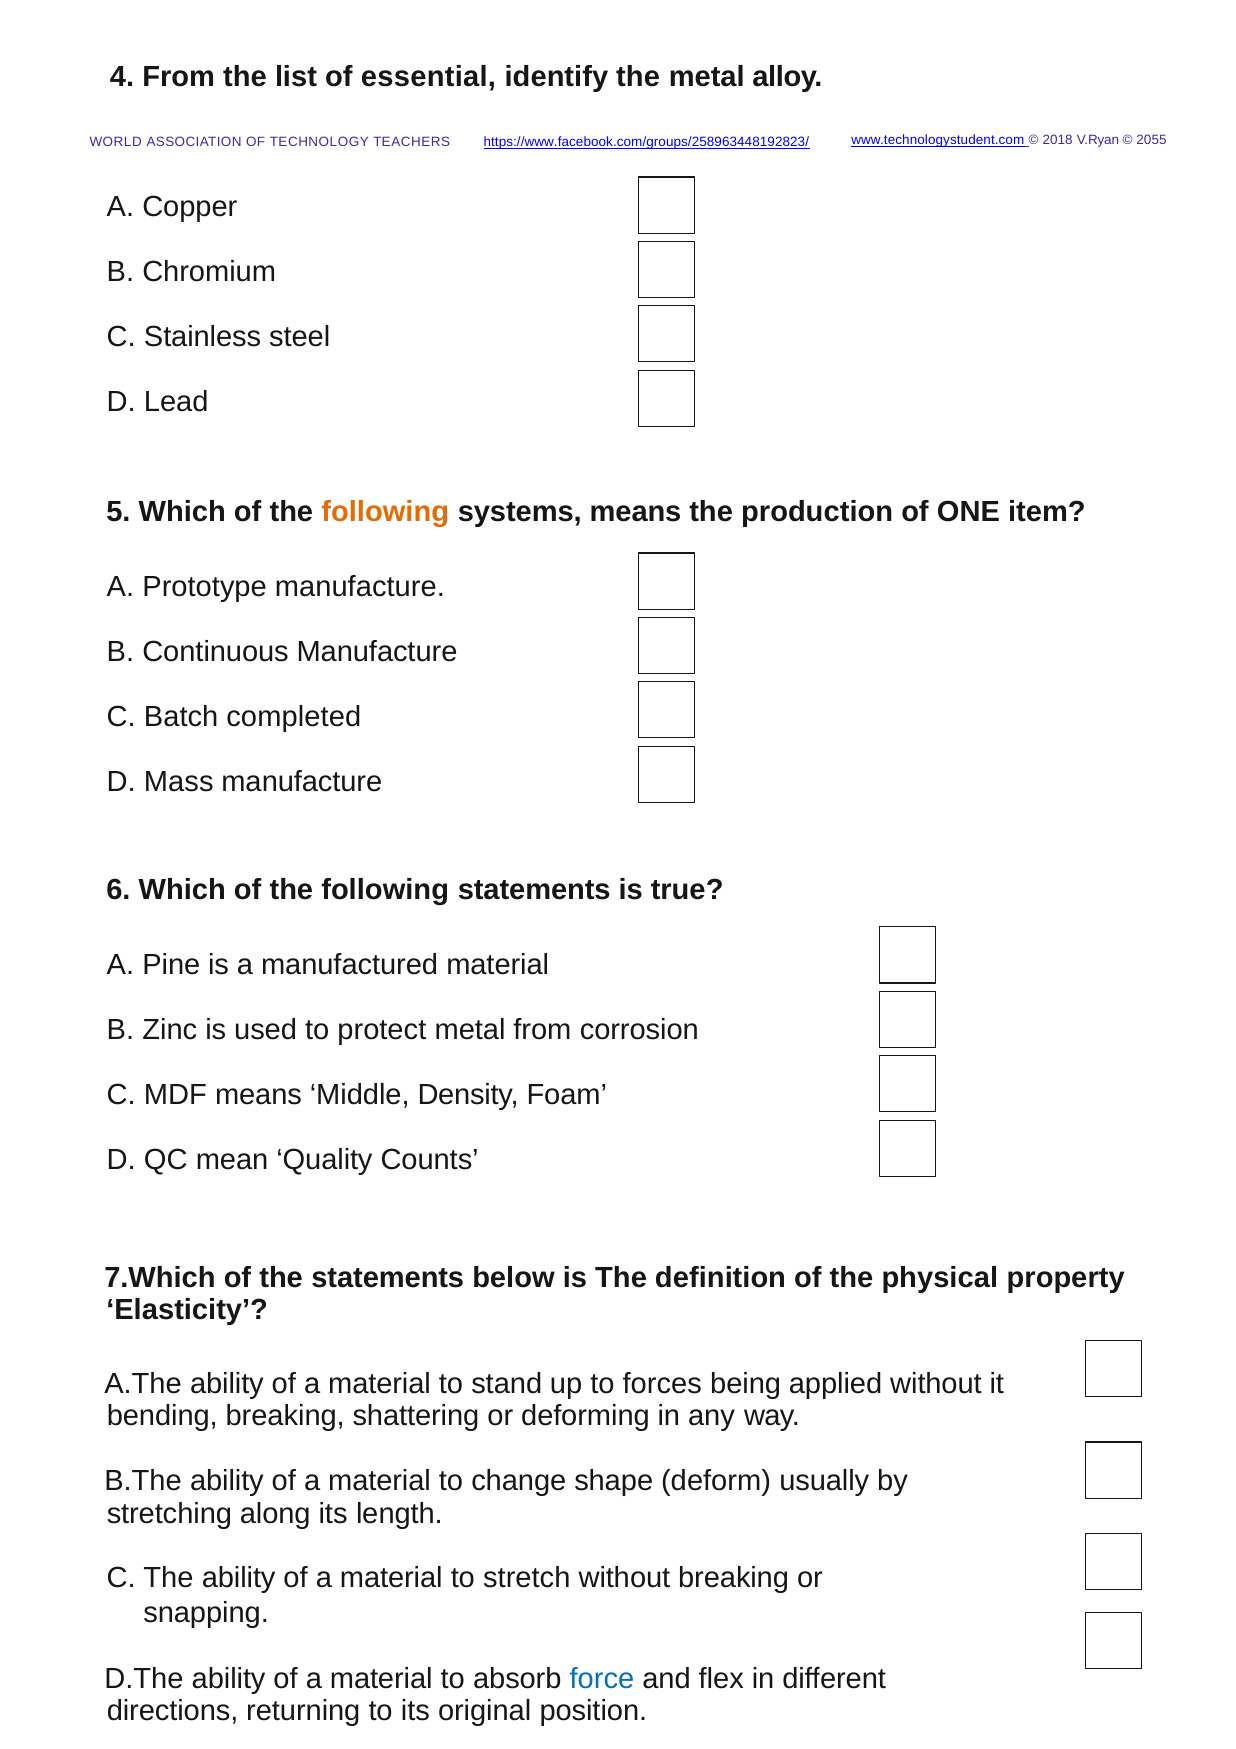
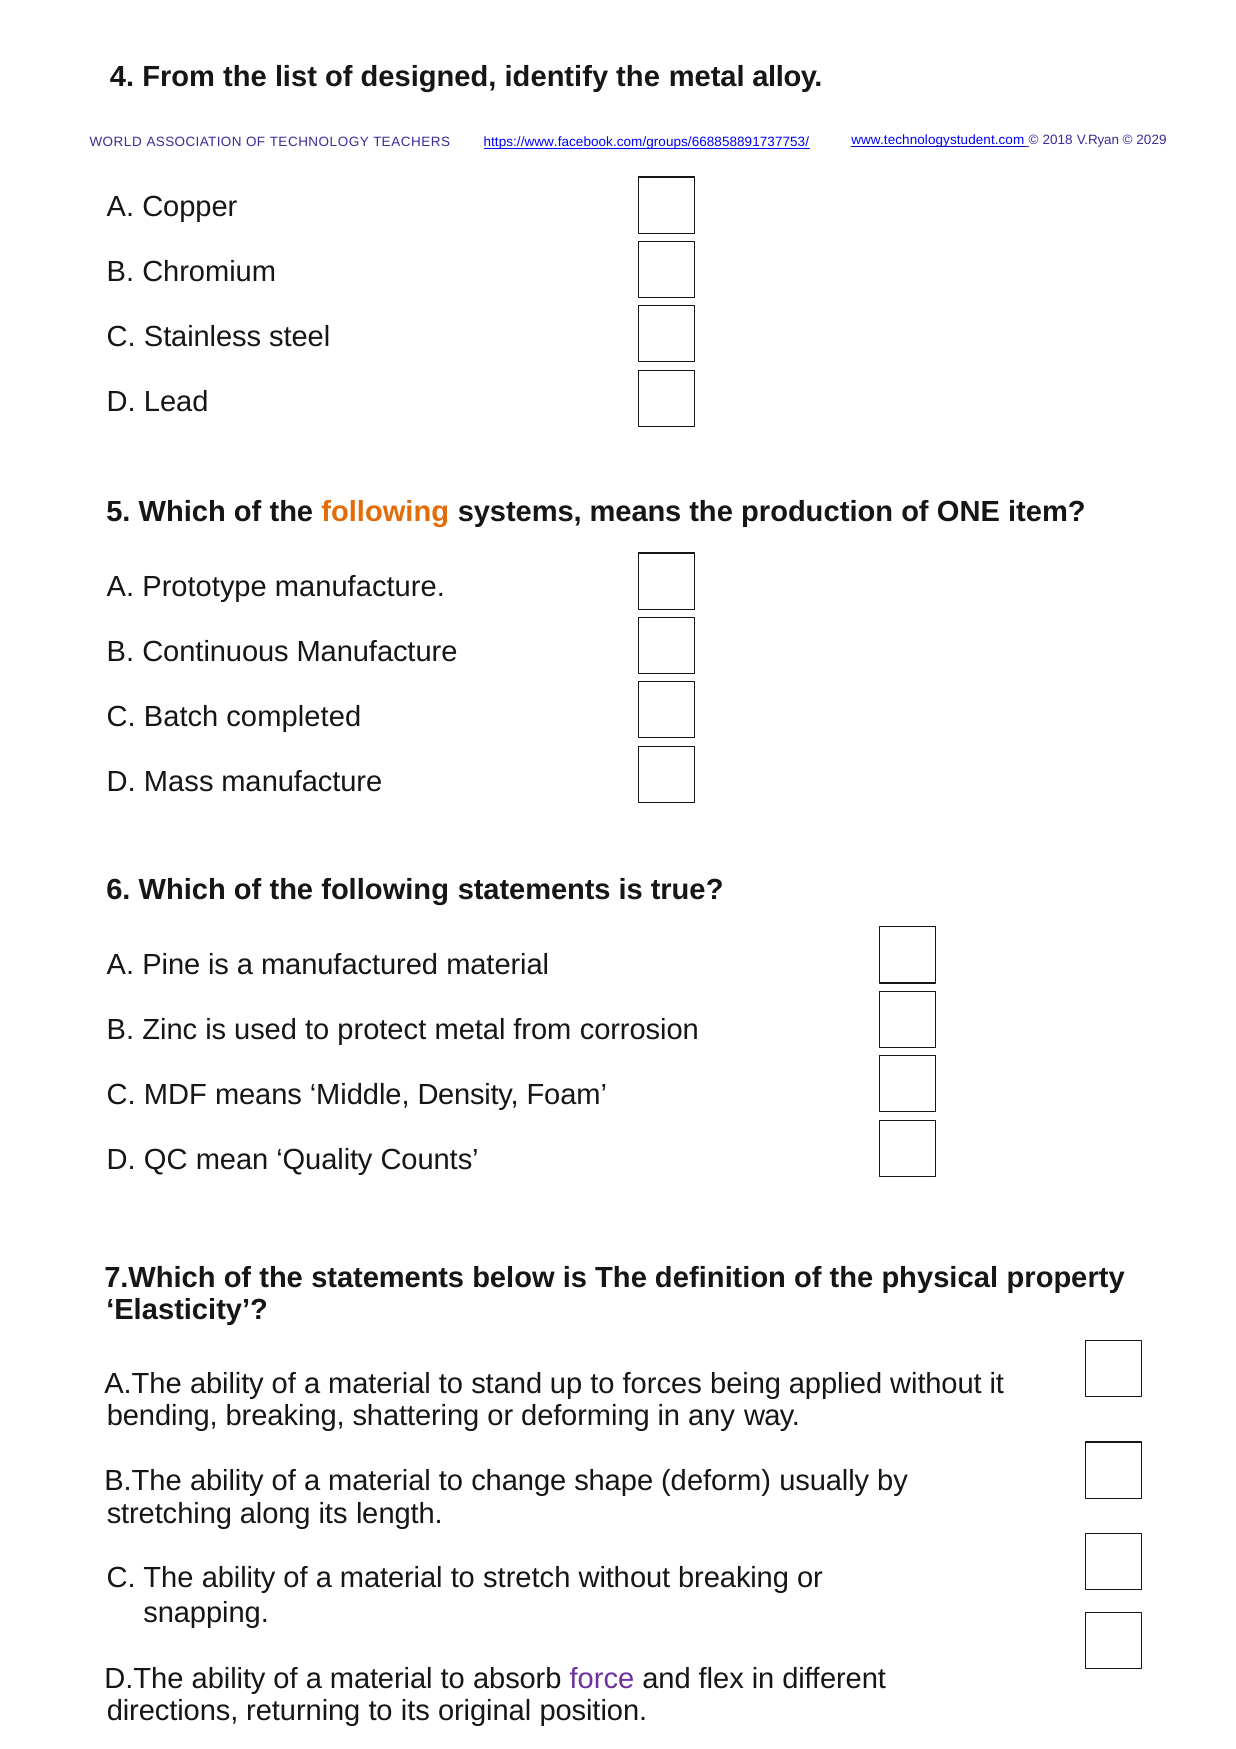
essential: essential -> designed
https://www.facebook.com/groups/258963448192823/: https://www.facebook.com/groups/258963448192823/ -> https://www.facebook.com/groups/668858891737753/
2055: 2055 -> 2029
force colour: blue -> purple
